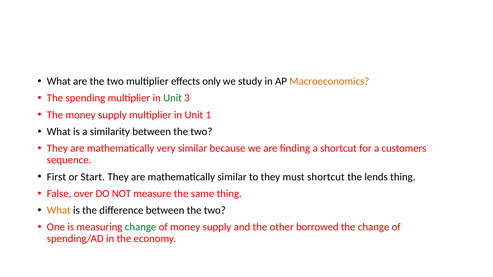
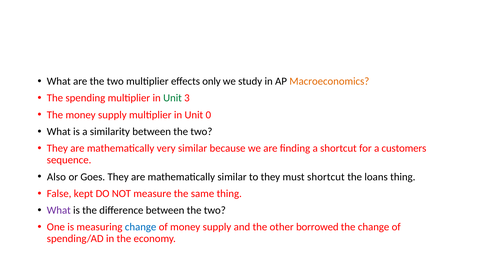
1: 1 -> 0
First: First -> Also
Start: Start -> Goes
lends: lends -> loans
over: over -> kept
What at (59, 211) colour: orange -> purple
change at (141, 227) colour: green -> blue
